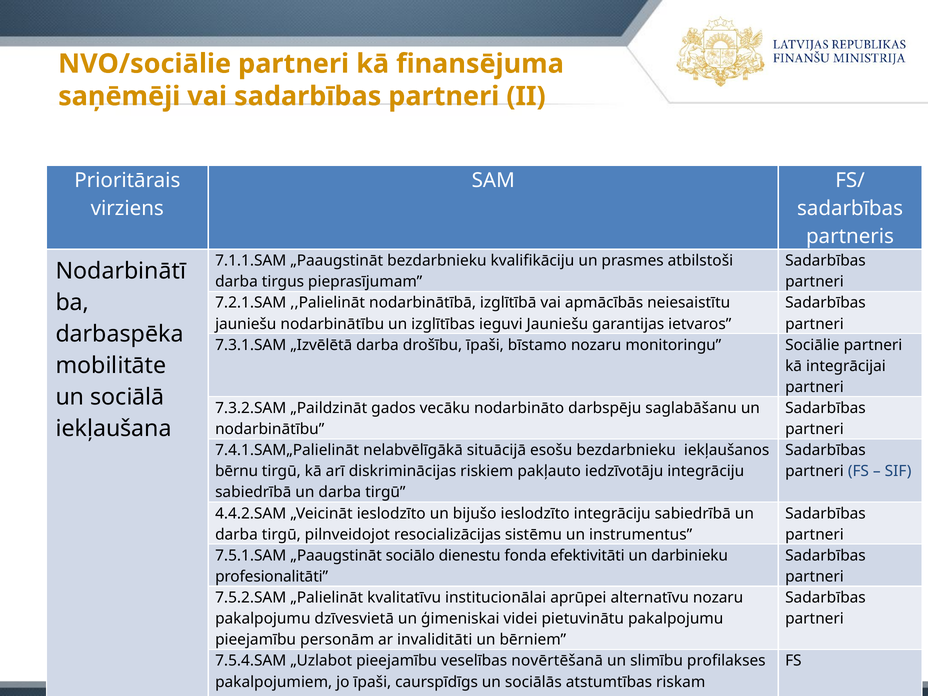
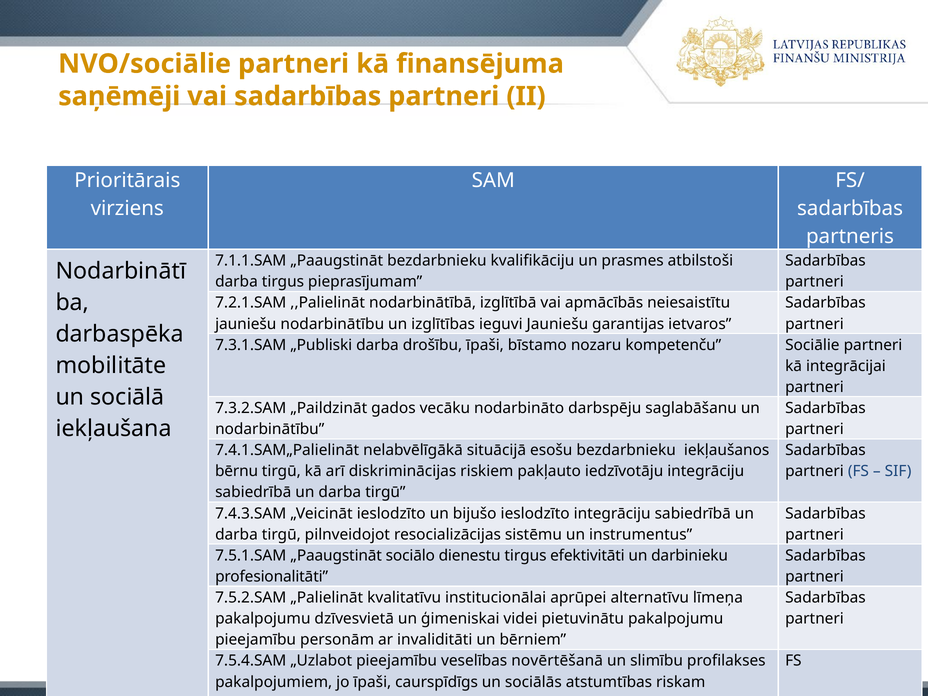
„Izvēlētā: „Izvēlētā -> „Publiski
monitoringu: monitoringu -> kompetenču
4.4.2.SAM: 4.4.2.SAM -> 7.4.3.SAM
dienestu fonda: fonda -> tirgus
alternatīvu nozaru: nozaru -> līmeņa
